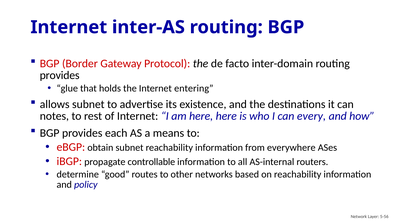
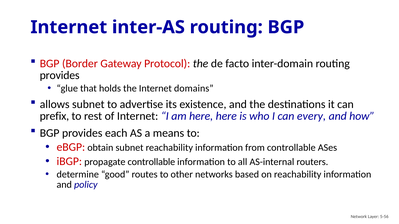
entering: entering -> domains
notes: notes -> prefix
from everywhere: everywhere -> controllable
